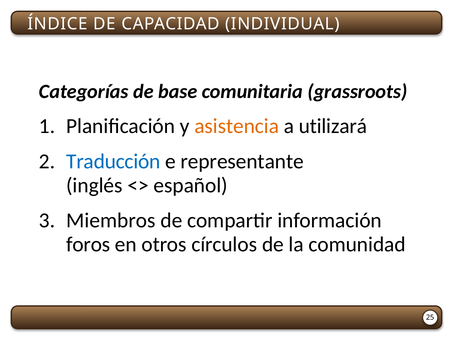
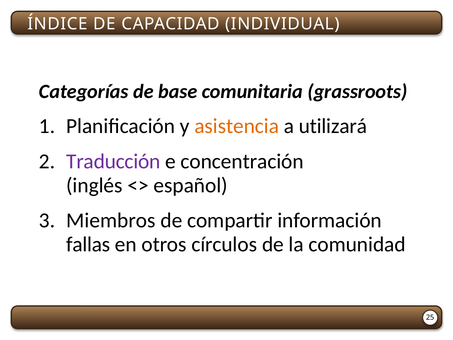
Traducción colour: blue -> purple
representante: representante -> concentración
foros: foros -> fallas
